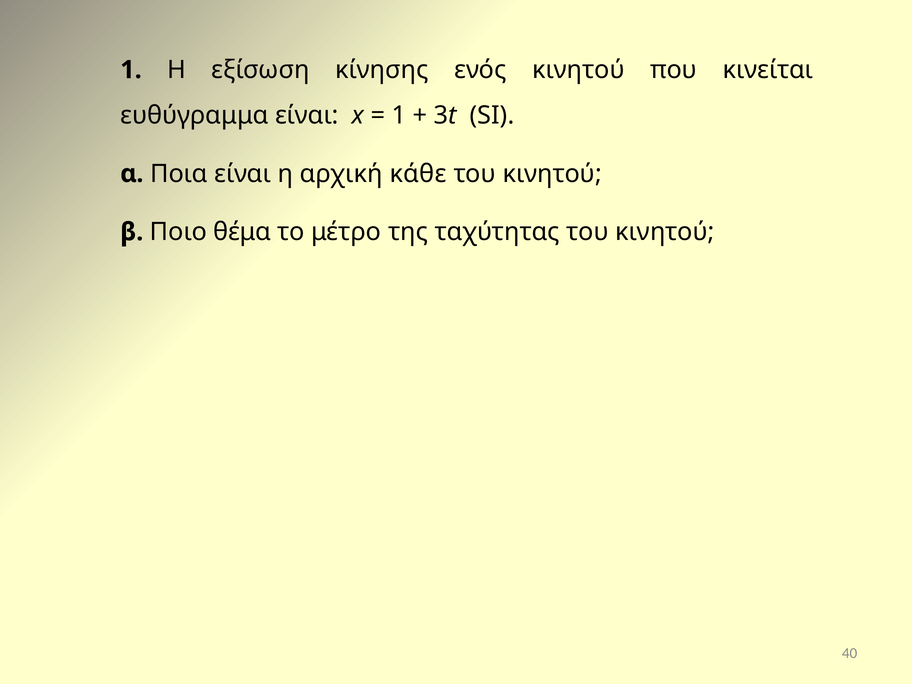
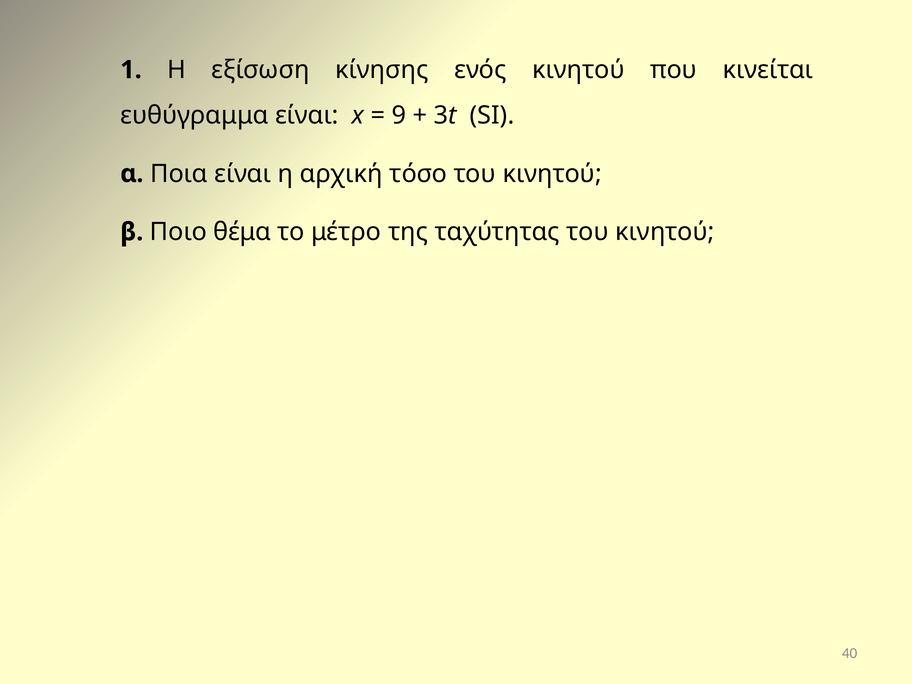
1 at (399, 115): 1 -> 9
κάθε: κάθε -> τόσο
